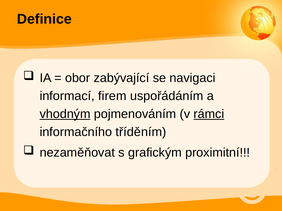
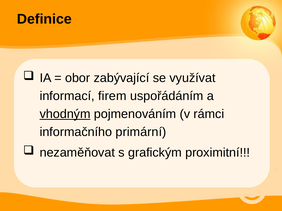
navigaci: navigaci -> využívat
rámci underline: present -> none
tříděním: tříděním -> primární
